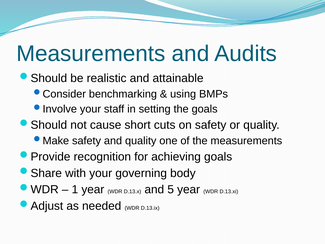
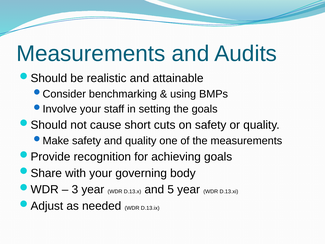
1: 1 -> 3
